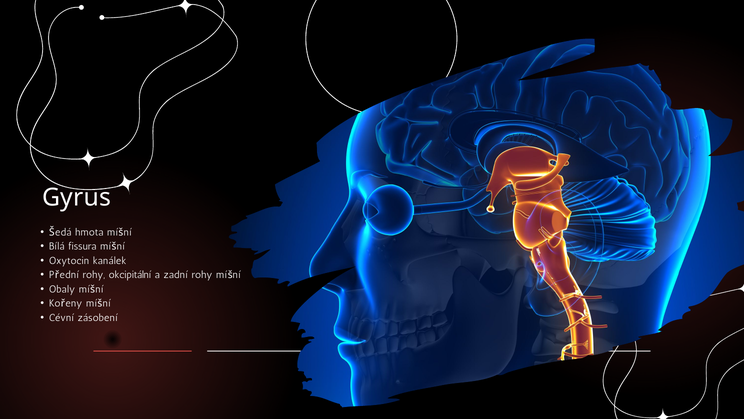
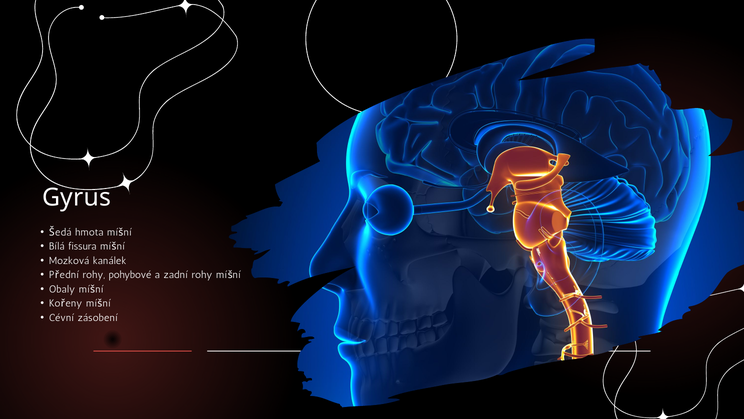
Oxytocin: Oxytocin -> Mozková
okcipitální: okcipitální -> pohybové
